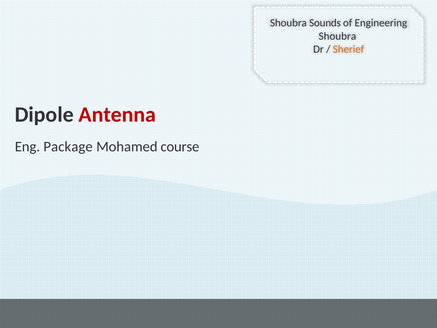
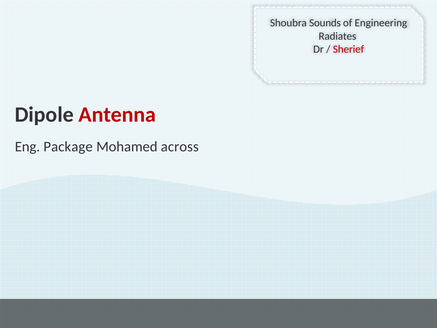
Shoubra at (337, 36): Shoubra -> Radiates
Sherief colour: orange -> red
course: course -> across
